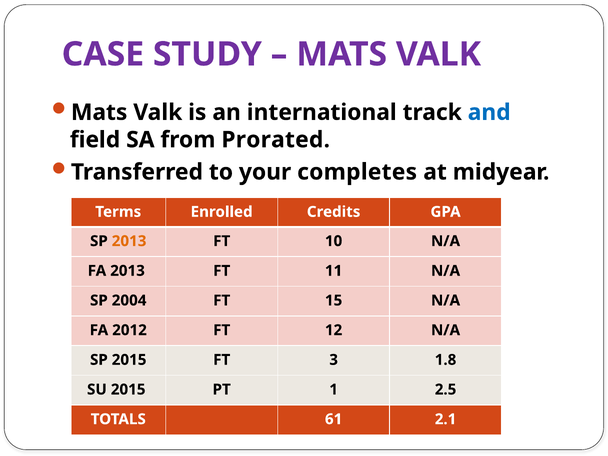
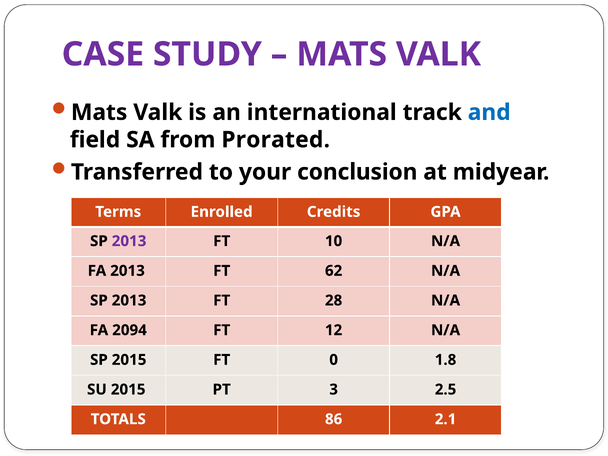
completes: completes -> conclusion
2013 at (129, 241) colour: orange -> purple
11: 11 -> 62
2004 at (129, 300): 2004 -> 2013
15: 15 -> 28
2012: 2012 -> 2094
3: 3 -> 0
1: 1 -> 3
61: 61 -> 86
